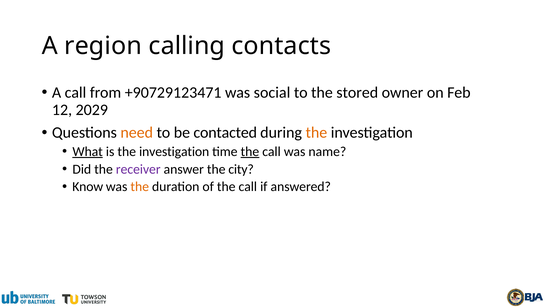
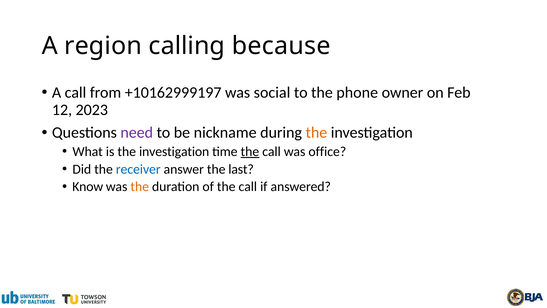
contacts: contacts -> because
+90729123471: +90729123471 -> +10162999197
stored: stored -> phone
2029: 2029 -> 2023
need colour: orange -> purple
contacted: contacted -> nickname
What underline: present -> none
name: name -> office
receiver colour: purple -> blue
city: city -> last
